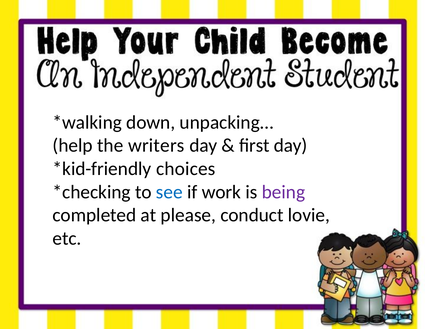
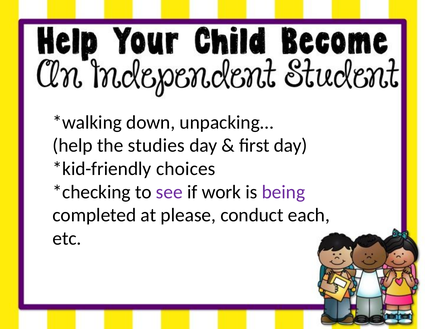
writers: writers -> studies
see colour: blue -> purple
lovie: lovie -> each
